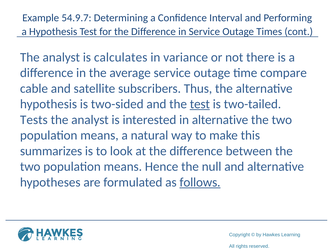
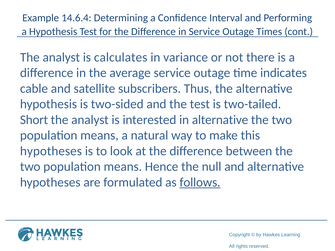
54.9.7: 54.9.7 -> 14.6.4
compare: compare -> indicates
test at (200, 104) underline: present -> none
Tests: Tests -> Short
summarizes at (51, 151): summarizes -> hypotheses
